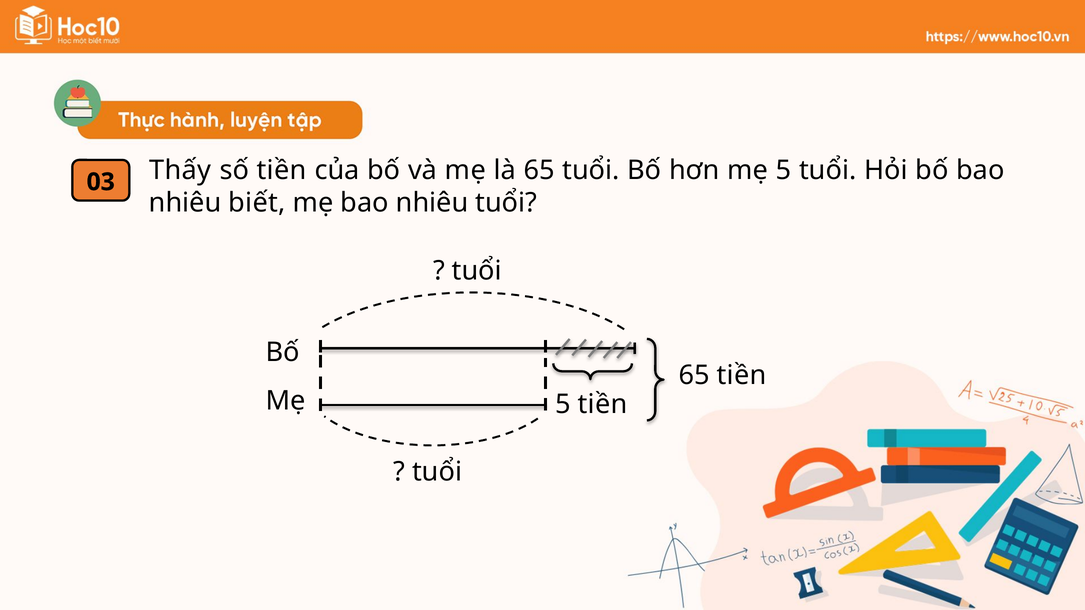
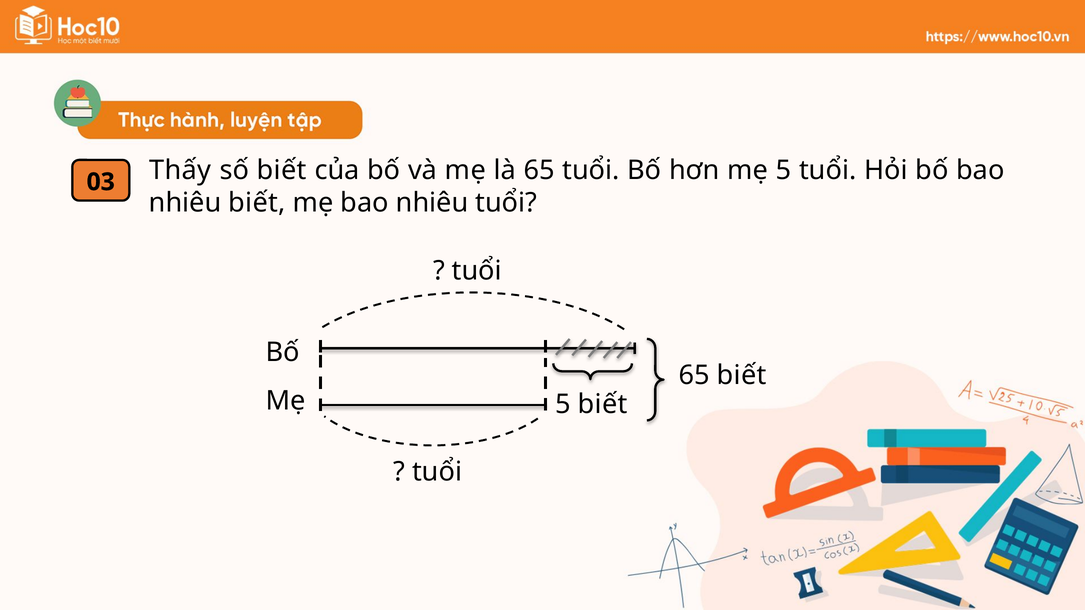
số tiền: tiền -> biết
65 tiền: tiền -> biết
5 tiền: tiền -> biết
